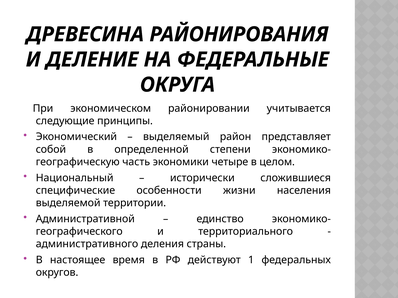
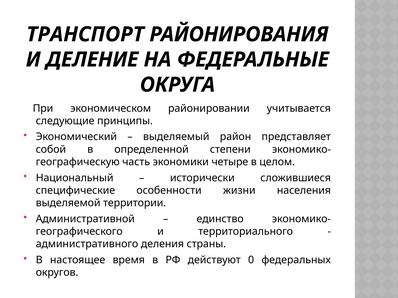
ДРЕВЕСИНА: ДРЕВЕСИНА -> ТРАНСПОРТ
1: 1 -> 0
